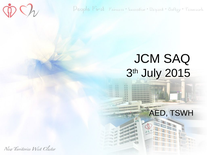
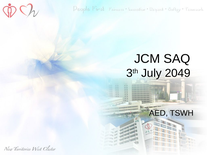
2015: 2015 -> 2049
